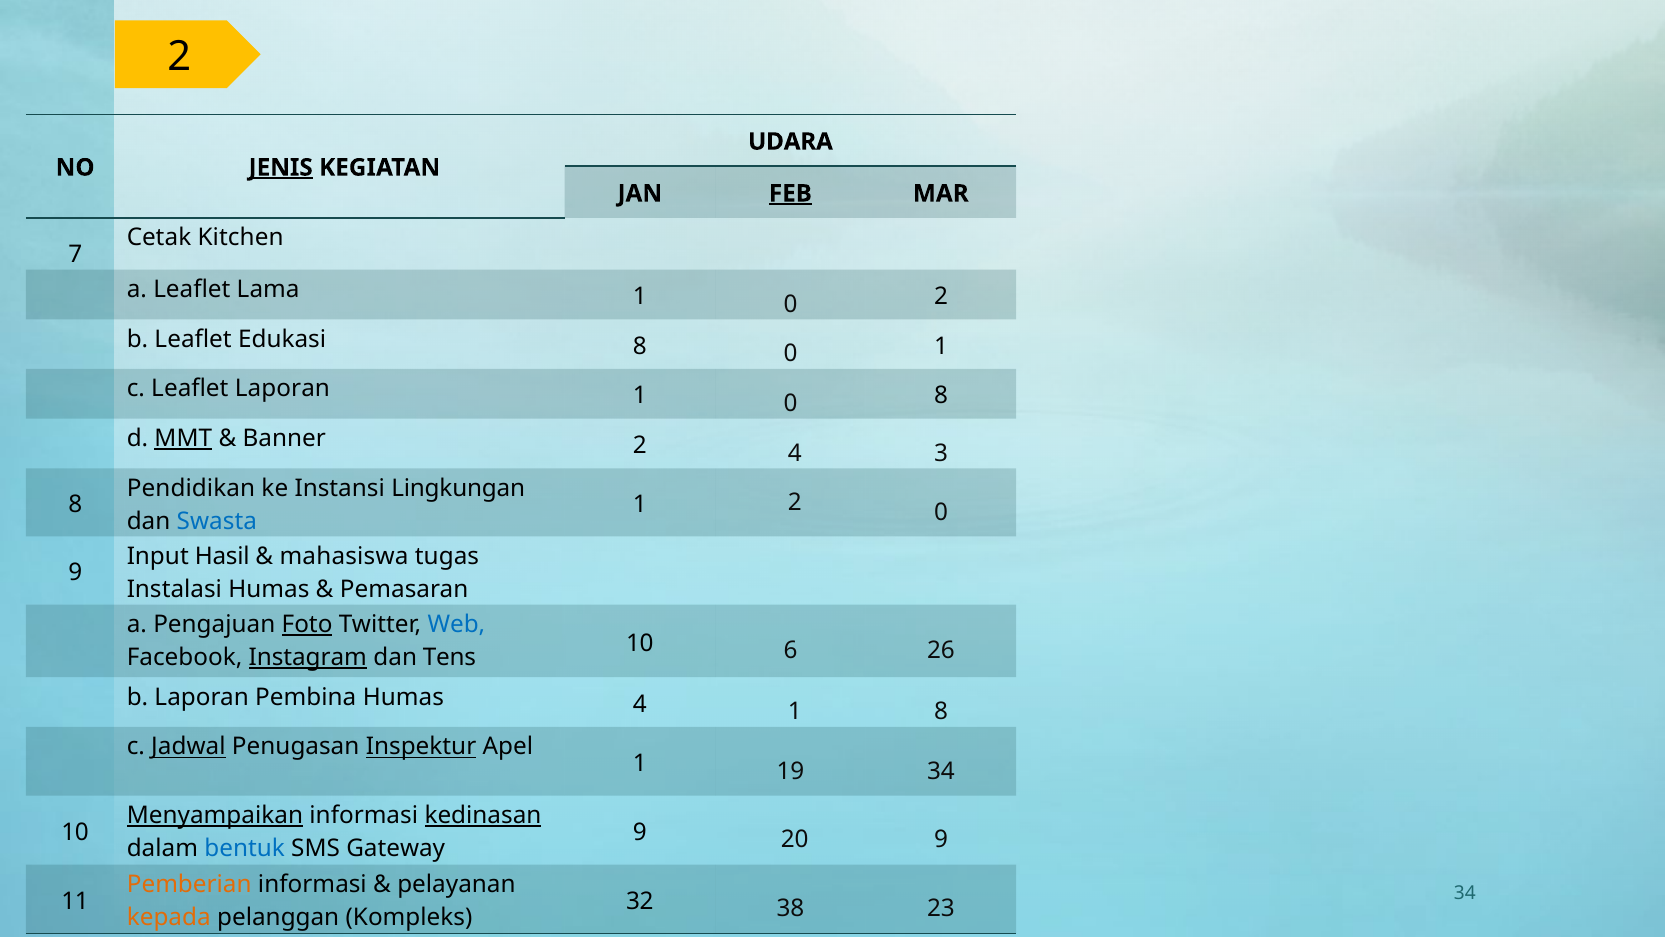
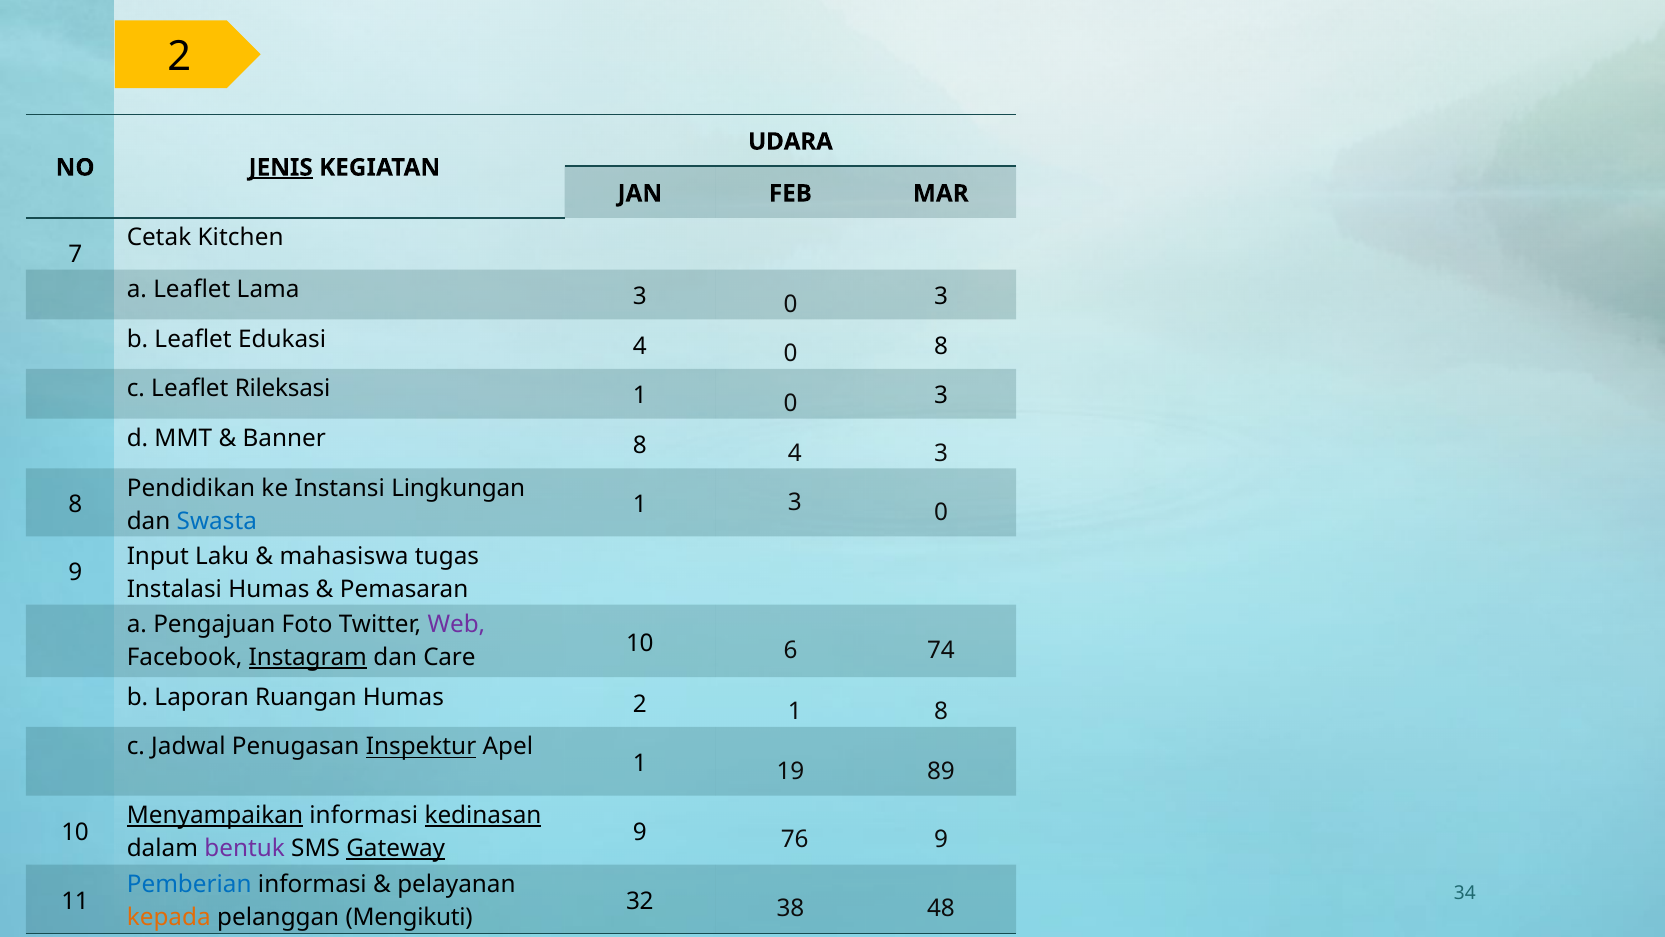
FEB underline: present -> none
Lama 1: 1 -> 3
2 at (941, 296): 2 -> 3
Edukasi 8: 8 -> 4
1 at (941, 346): 1 -> 8
Leaflet Laporan: Laporan -> Rileksasi
1 0 8: 8 -> 3
MMT underline: present -> none
Banner 2: 2 -> 8
1 2: 2 -> 3
Hasil: Hasil -> Laku
Foto underline: present -> none
Web colour: blue -> purple
26: 26 -> 74
Tens: Tens -> Care
Pembina: Pembina -> Ruangan
Humas 4: 4 -> 2
Jadwal underline: present -> none
19 34: 34 -> 89
20: 20 -> 76
bentuk colour: blue -> purple
Gateway underline: none -> present
Pemberian colour: orange -> blue
23: 23 -> 48
Kompleks: Kompleks -> Mengikuti
